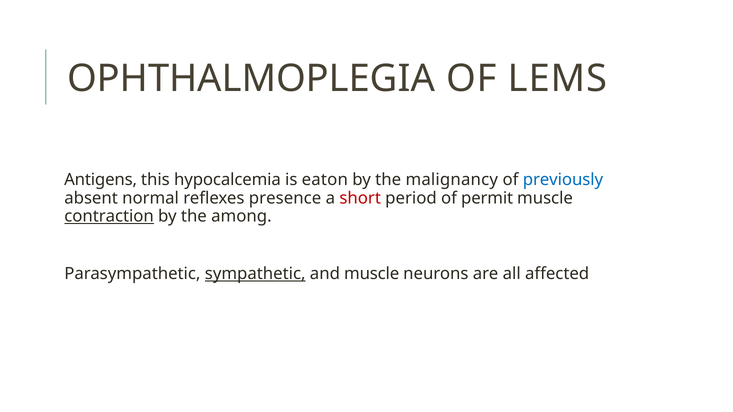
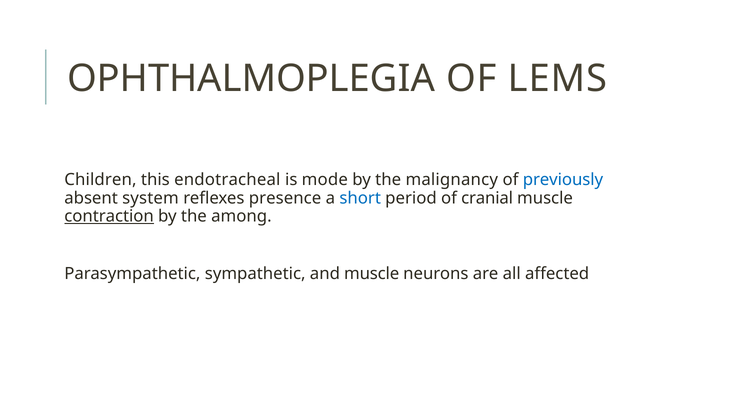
Antigens: Antigens -> Children
hypocalcemia: hypocalcemia -> endotracheal
eaton: eaton -> mode
normal: normal -> system
short colour: red -> blue
permit: permit -> cranial
sympathetic underline: present -> none
